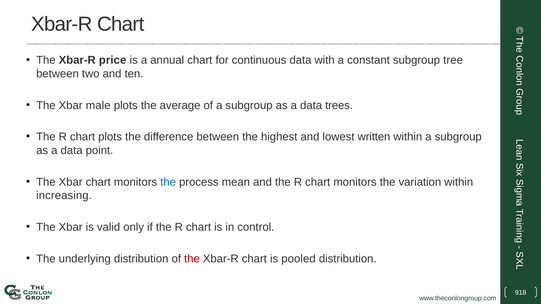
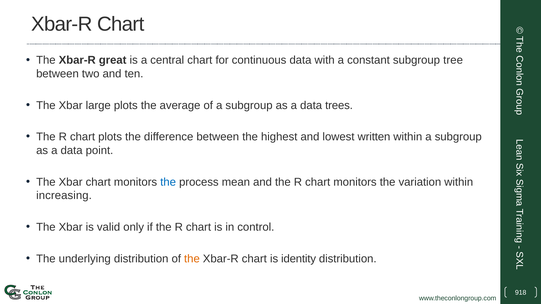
price: price -> great
annual: annual -> central
male: male -> large
the at (192, 259) colour: red -> orange
pooled: pooled -> identity
